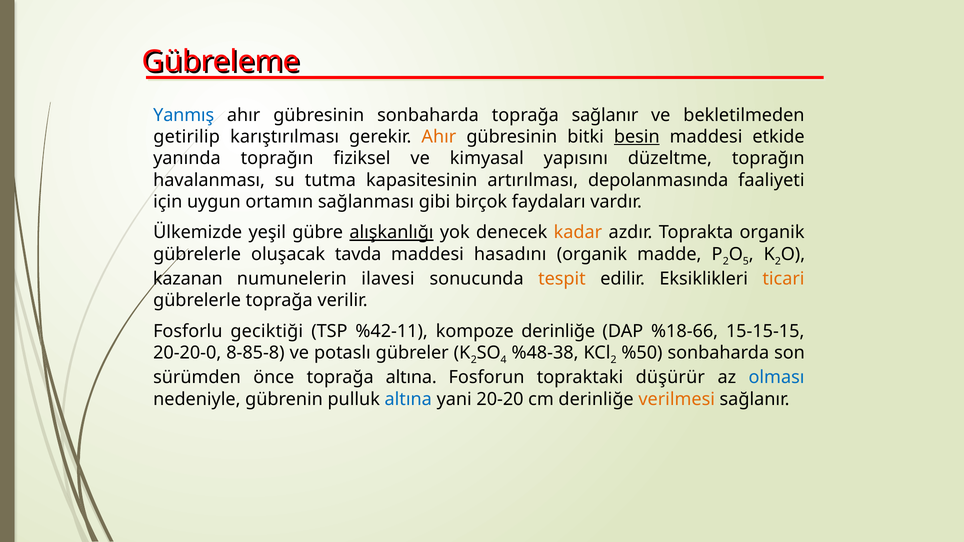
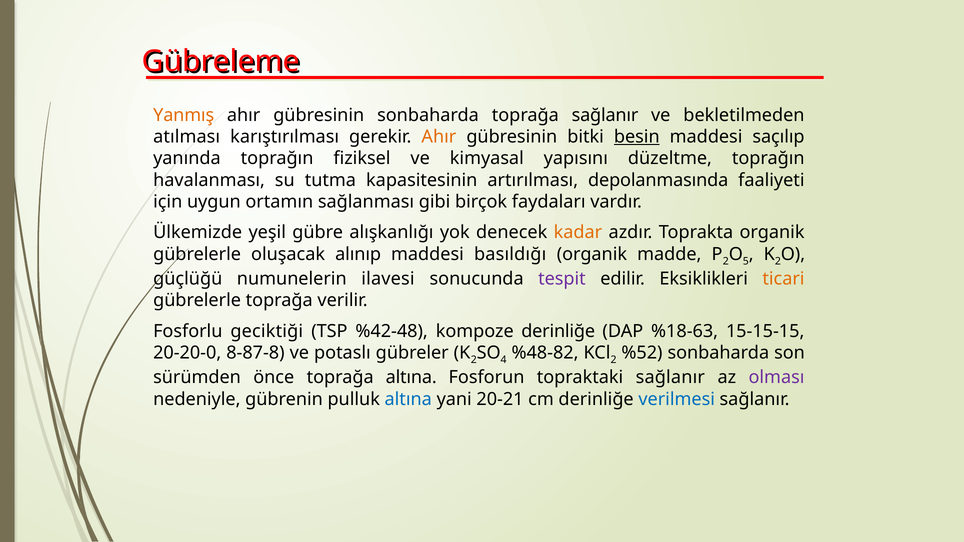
Yanmış colour: blue -> orange
getirilip: getirilip -> atılması
etkide: etkide -> saçılıp
alışkanlığı underline: present -> none
tavda: tavda -> alınıp
hasadını: hasadını -> basıldığı
kazanan: kazanan -> güçlüğü
tespit colour: orange -> purple
%42-11: %42-11 -> %42-48
%18-66: %18-66 -> %18-63
8-85-8: 8-85-8 -> 8-87-8
%48-38: %48-38 -> %48-82
%50: %50 -> %52
topraktaki düşürür: düşürür -> sağlanır
olması colour: blue -> purple
20-20: 20-20 -> 20-21
verilmesi colour: orange -> blue
